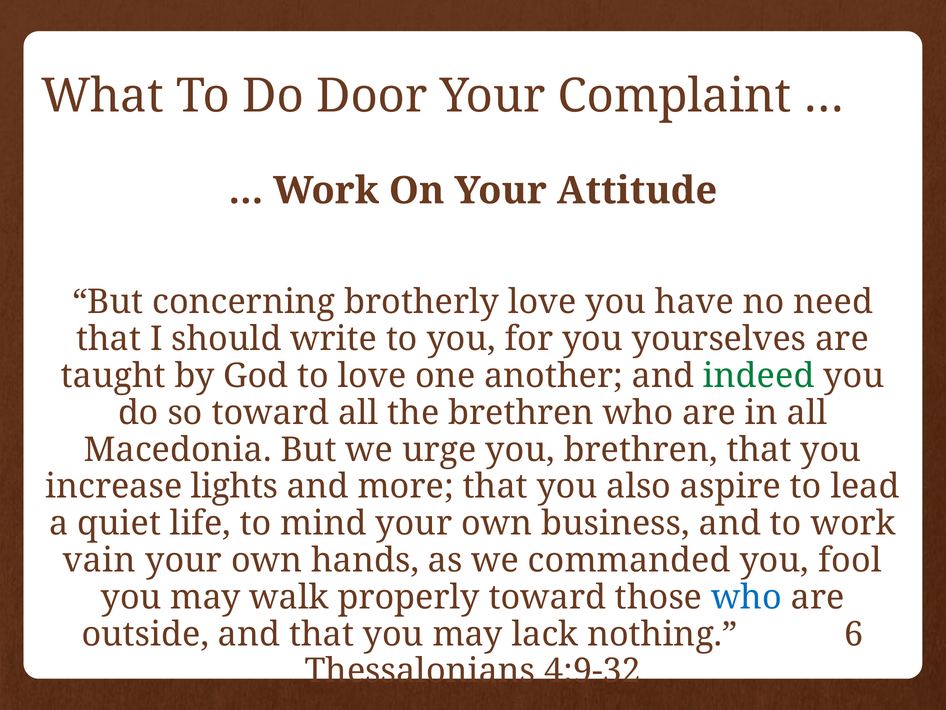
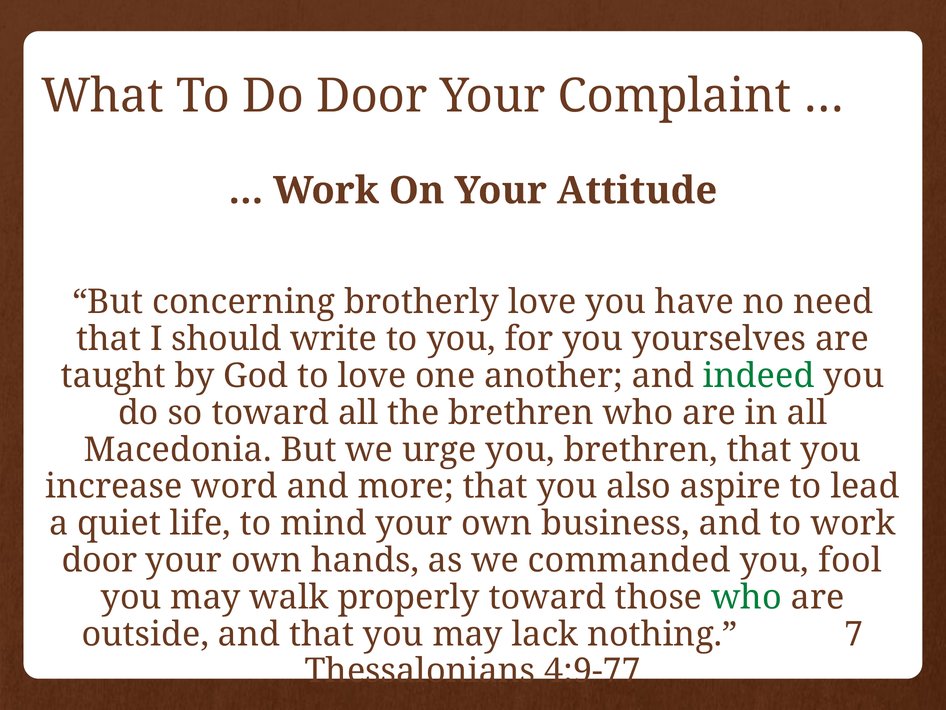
lights: lights -> word
vain at (99, 560): vain -> door
who at (746, 597) colour: blue -> green
6: 6 -> 7
4:9-32: 4:9-32 -> 4:9-77
